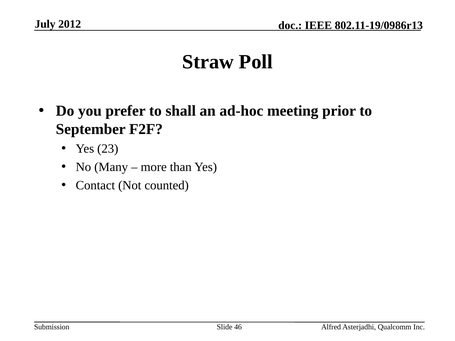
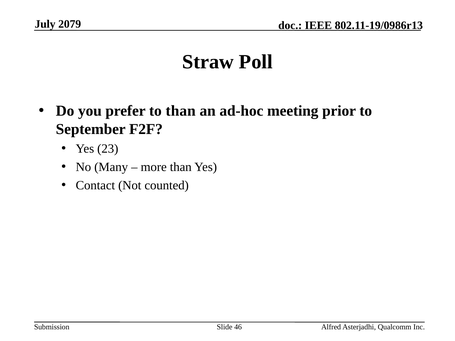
2012: 2012 -> 2079
to shall: shall -> than
